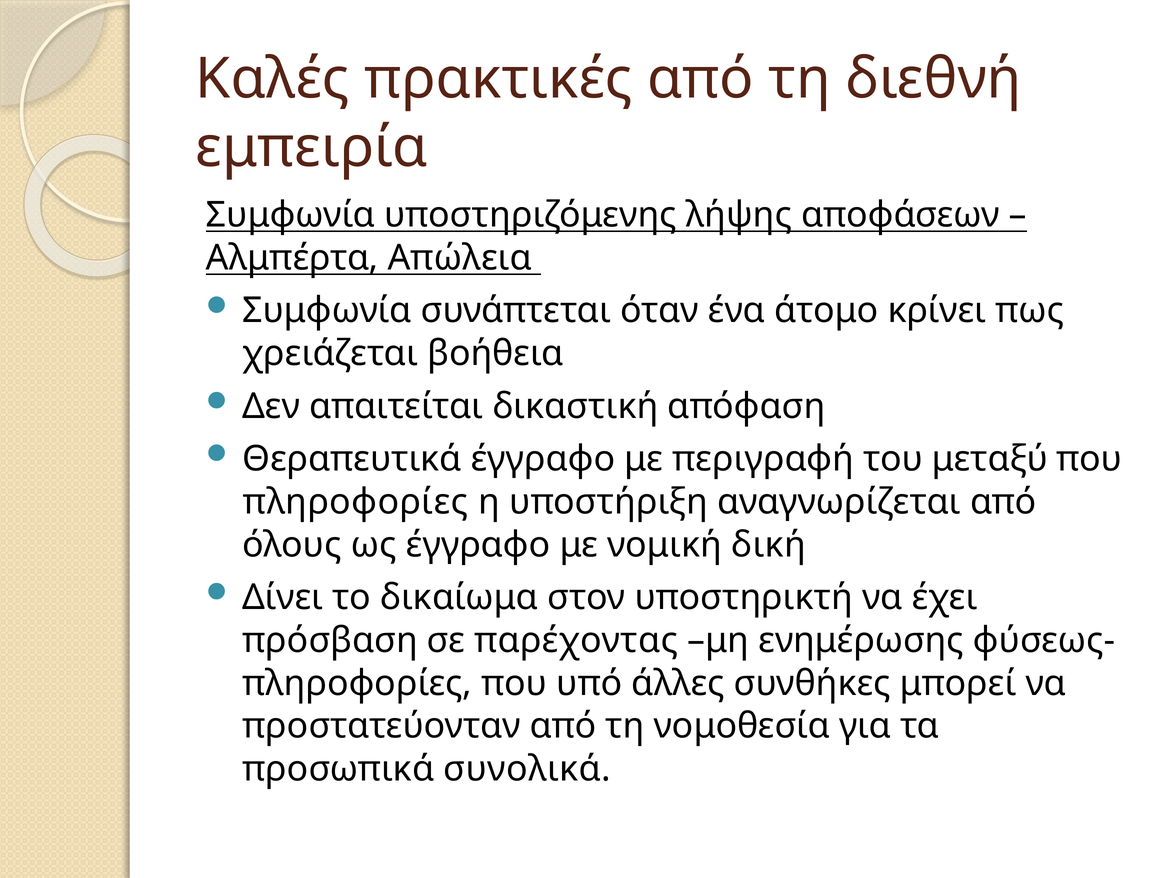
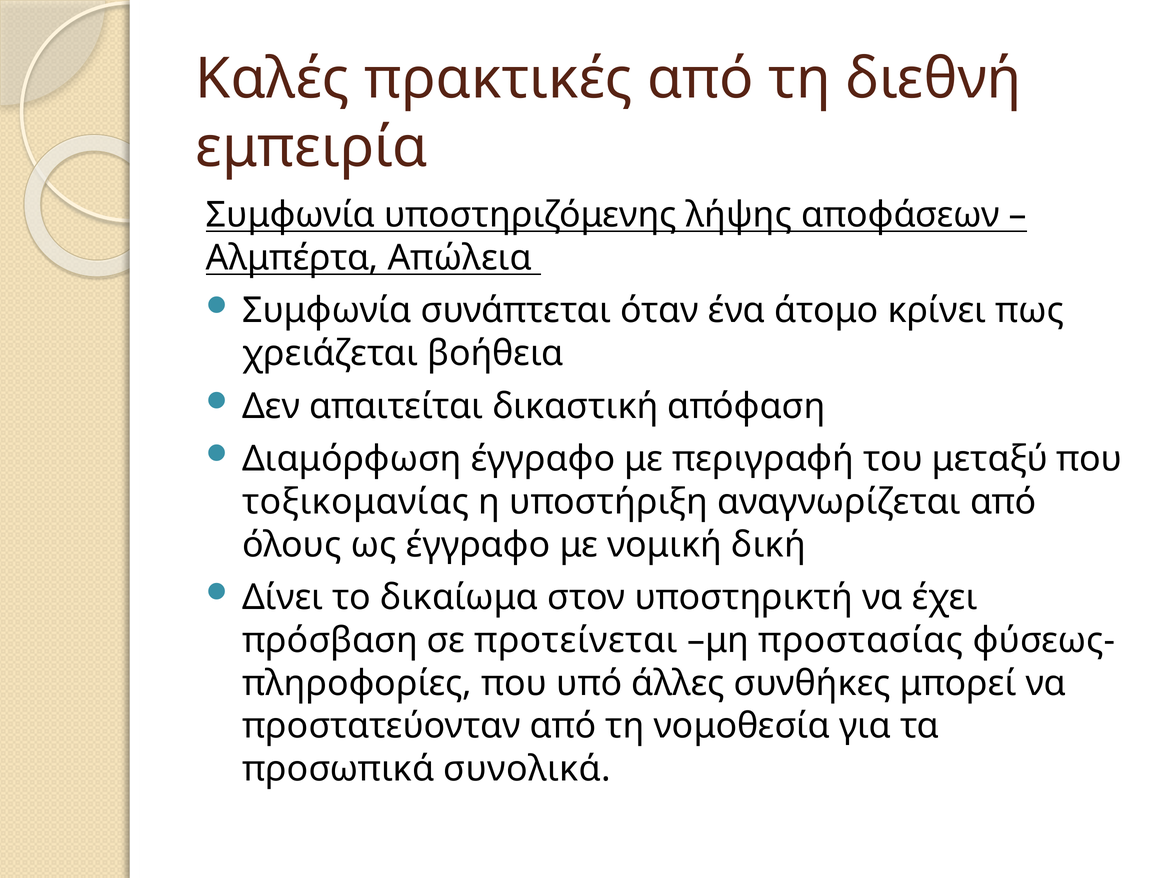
Θεραπευτικά: Θεραπευτικά -> Διαμόρφωση
πληροφορίες at (356, 502): πληροφορίες -> τοξικομανίας
παρέχοντας: παρέχοντας -> προτείνεται
ενημέρωσης: ενημέρωσης -> προστασίας
